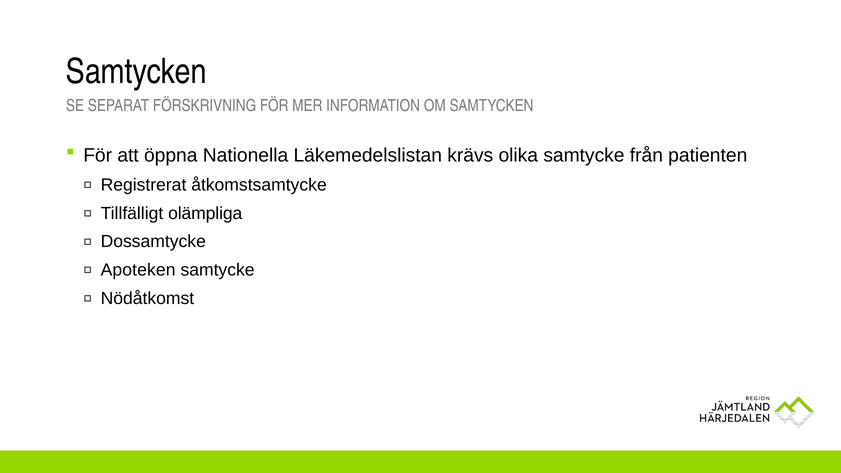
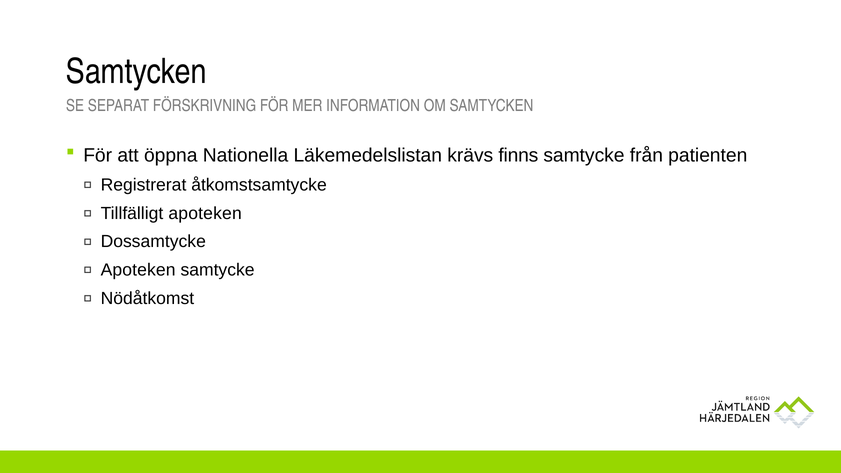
olika: olika -> finns
Tillfälligt olämpliga: olämpliga -> apoteken
